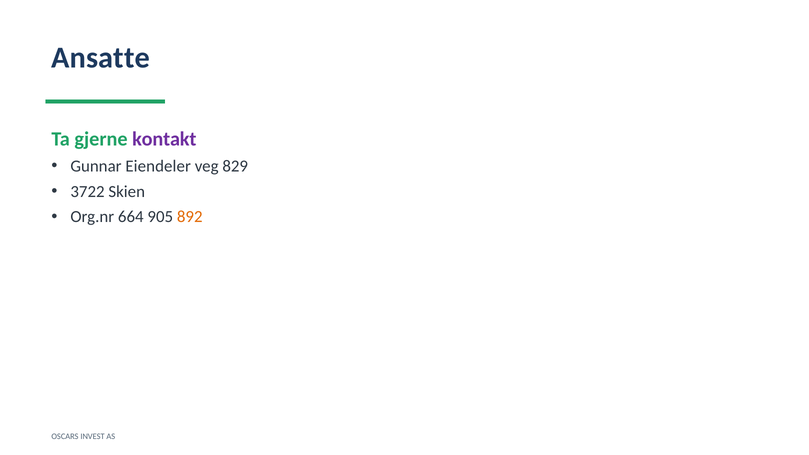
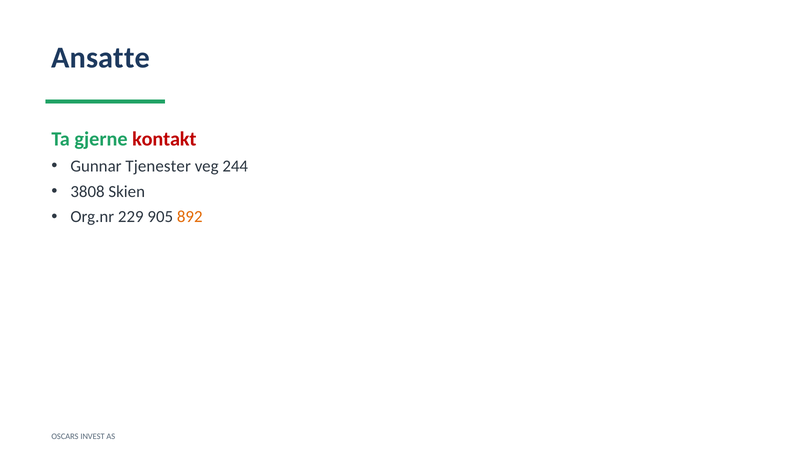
kontakt colour: purple -> red
Eiendeler: Eiendeler -> Tjenester
829: 829 -> 244
3722: 3722 -> 3808
664: 664 -> 229
